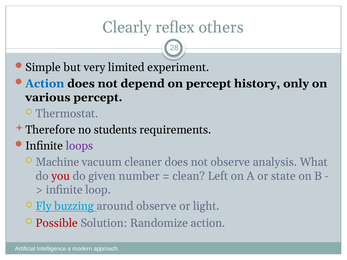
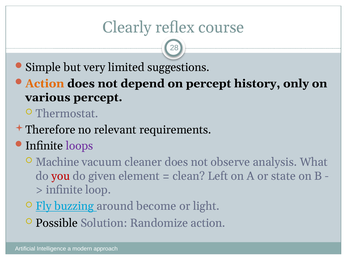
others: others -> course
experiment: experiment -> suggestions
Action at (45, 84) colour: blue -> orange
students: students -> relevant
number: number -> element
around observe: observe -> become
Possible colour: red -> black
